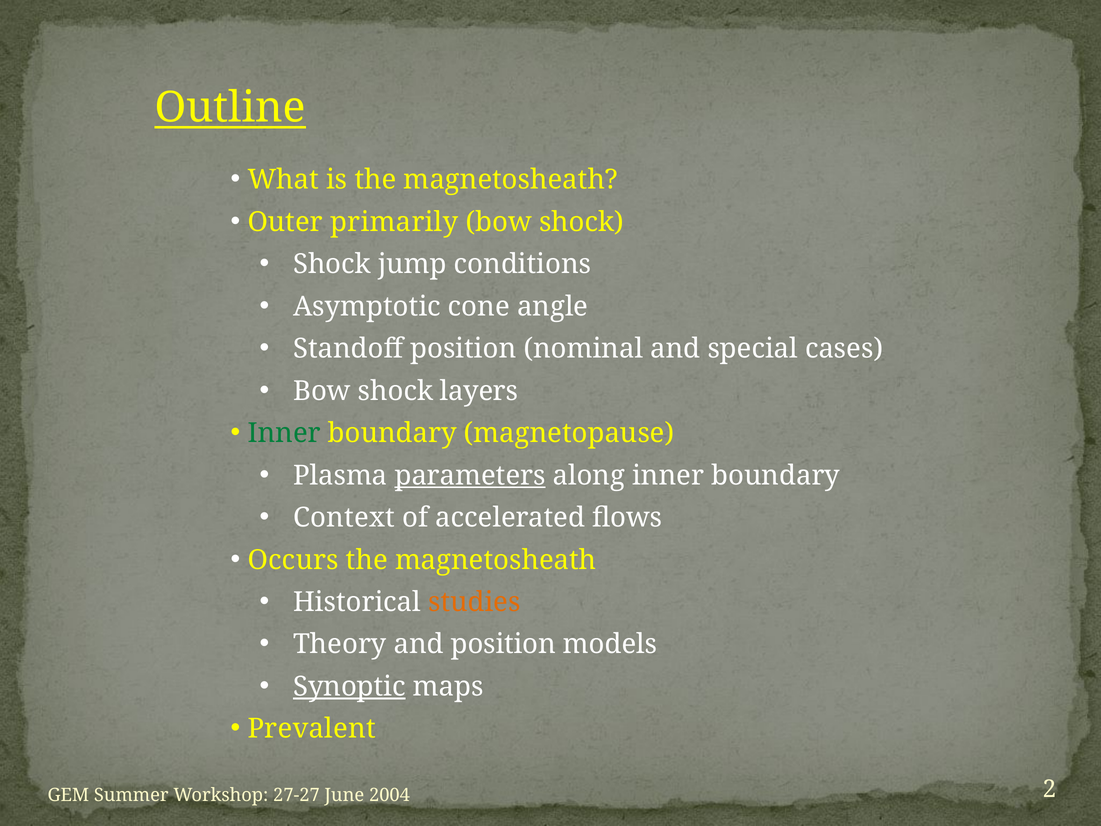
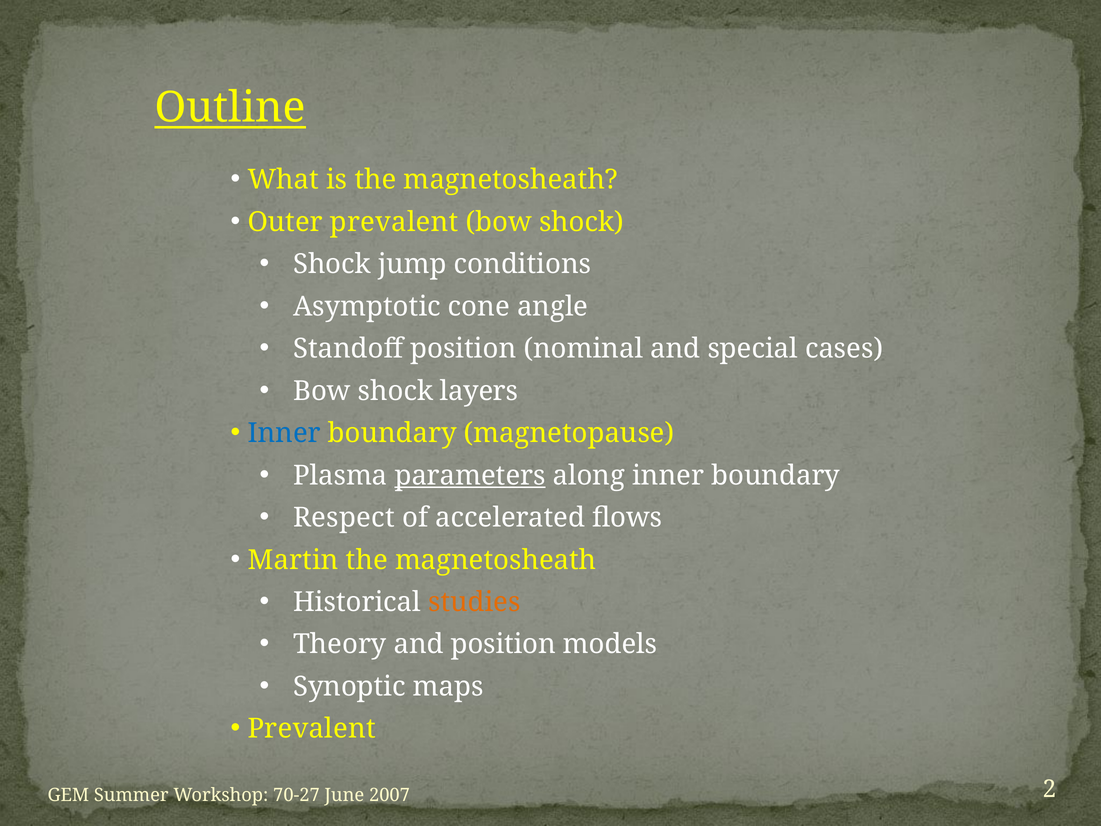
Outer primarily: primarily -> prevalent
Inner at (284, 433) colour: green -> blue
Context: Context -> Respect
Occurs: Occurs -> Martin
Synoptic underline: present -> none
27-27: 27-27 -> 70-27
2004: 2004 -> 2007
